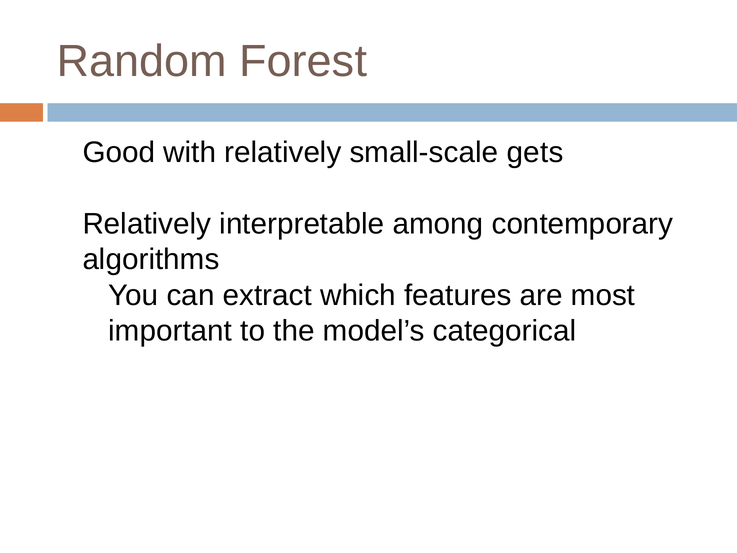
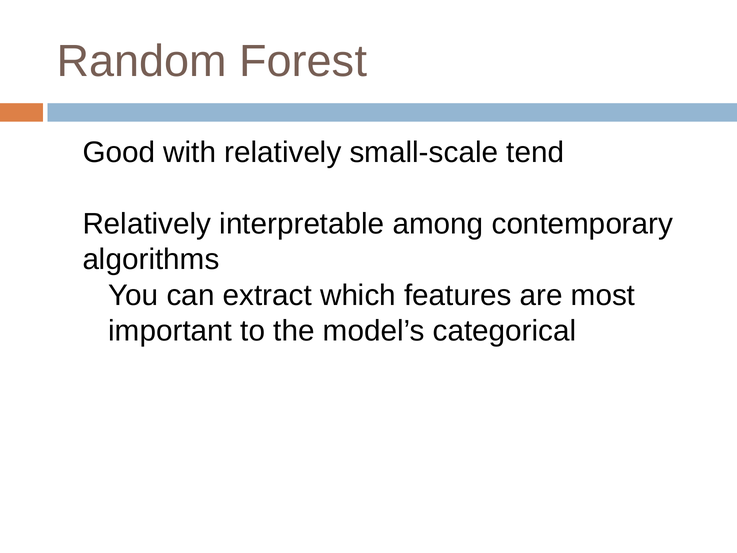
gets: gets -> tend
